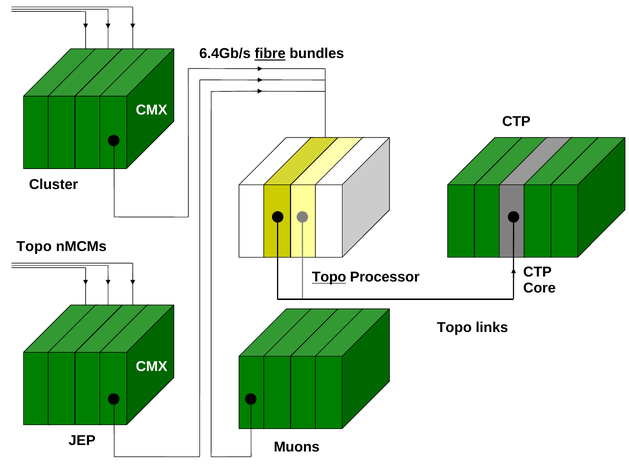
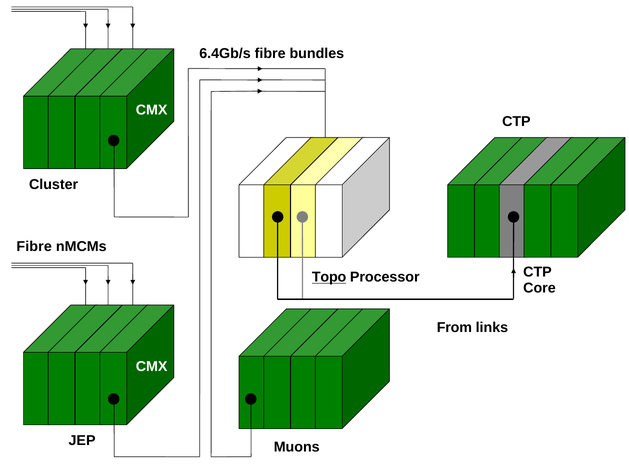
fibre at (270, 54) underline: present -> none
Topo at (34, 247): Topo -> Fibre
Topo at (454, 327): Topo -> From
